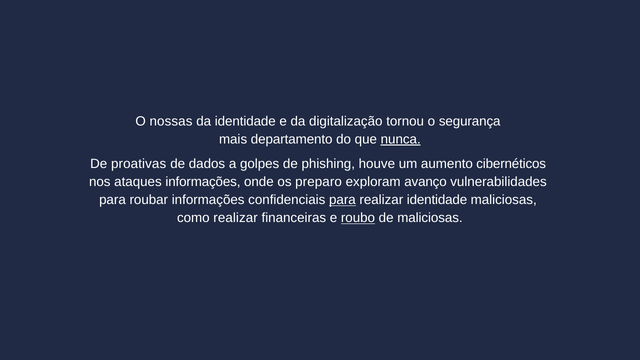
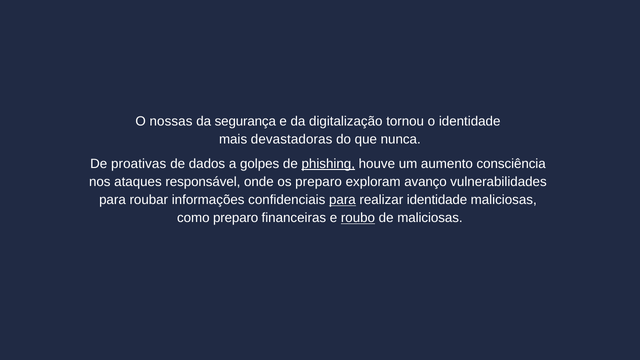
da identidade: identidade -> segurança
o segurança: segurança -> identidade
departamento: departamento -> devastadoras
nunca underline: present -> none
phishing underline: none -> present
cibernéticos: cibernéticos -> consciência
ataques informações: informações -> responsável
como realizar: realizar -> preparo
